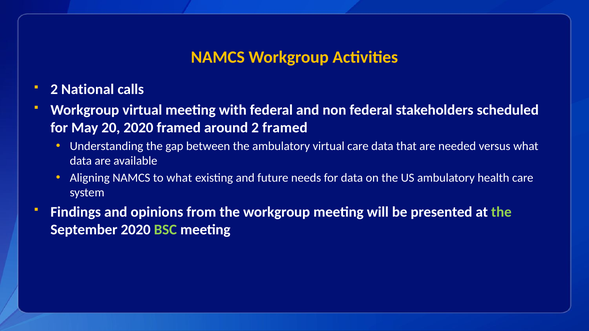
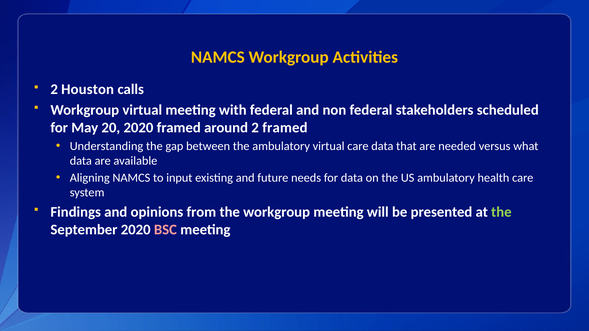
National: National -> Houston
to what: what -> input
BSC colour: light green -> pink
